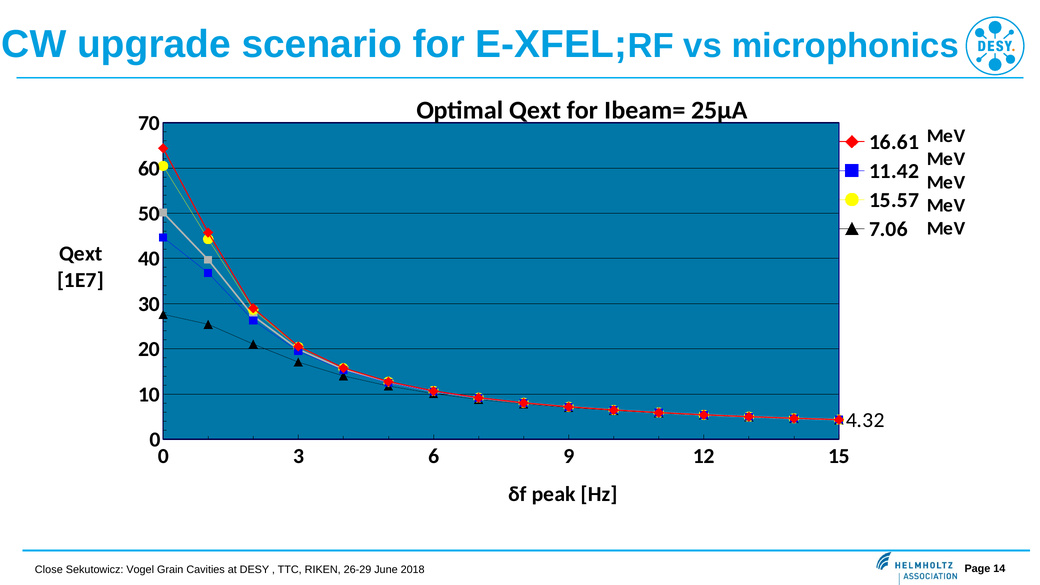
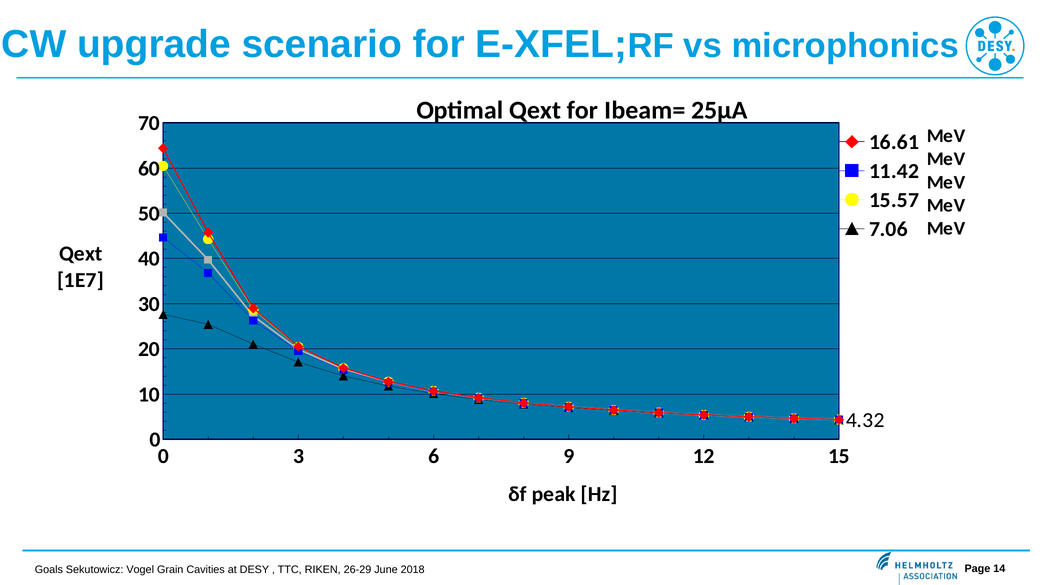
Close: Close -> Goals
